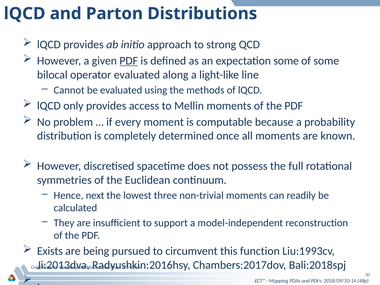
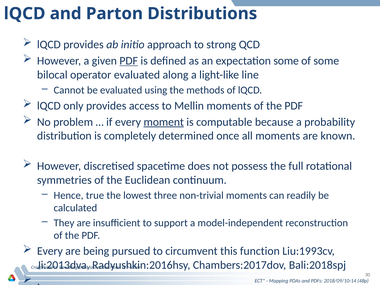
moment underline: none -> present
next: next -> true
Exists at (50, 251): Exists -> Every
